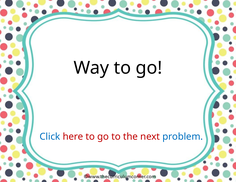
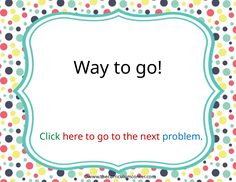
Click colour: blue -> green
